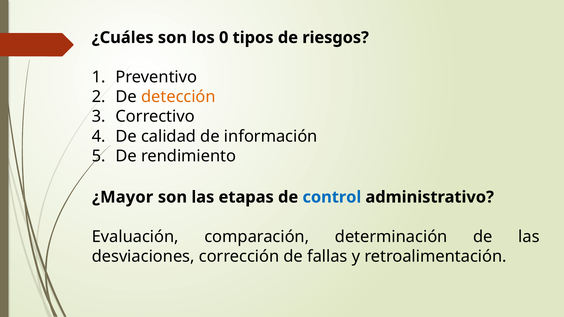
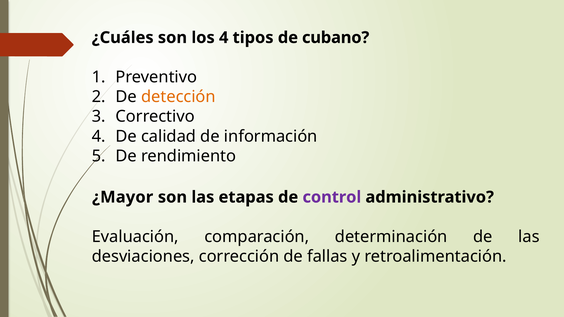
los 0: 0 -> 4
riesgos: riesgos -> cubano
control colour: blue -> purple
